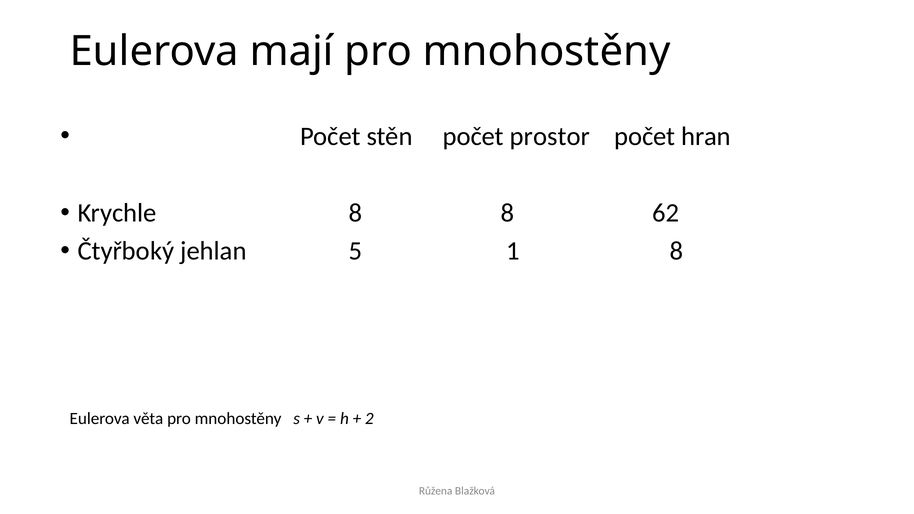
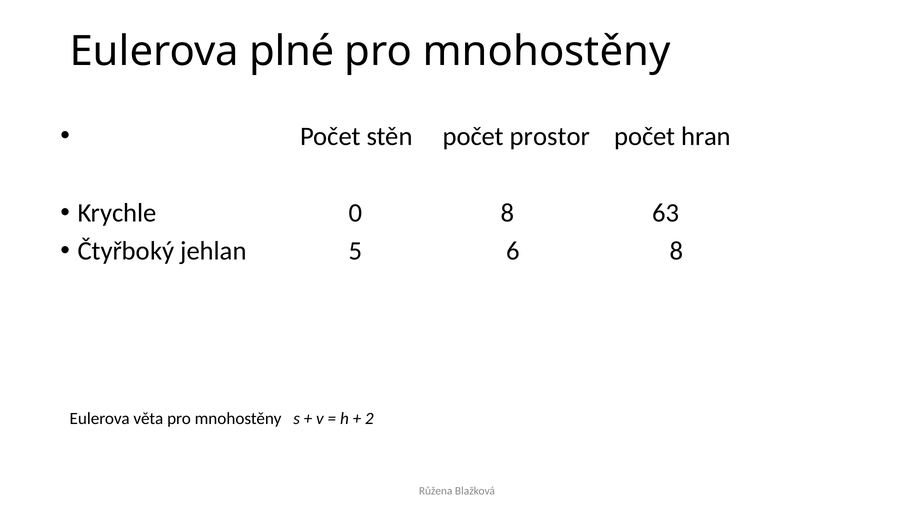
mají: mají -> plné
Krychle 8: 8 -> 0
62: 62 -> 63
1: 1 -> 6
